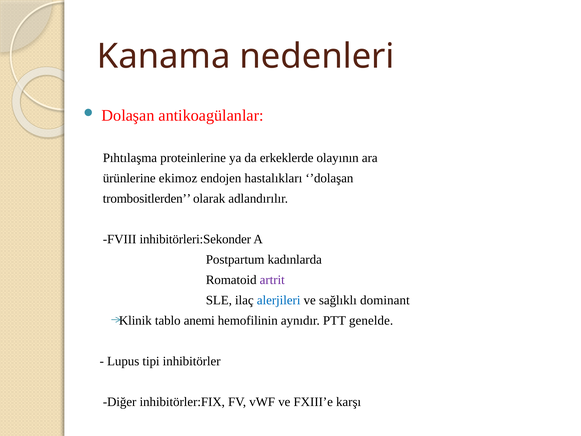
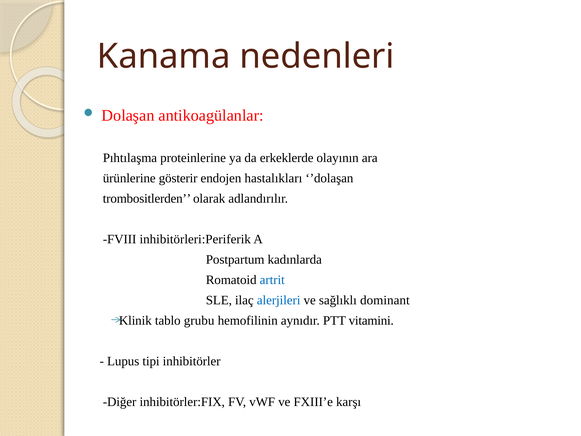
ekimoz: ekimoz -> gösterir
inhibitörleri:Sekonder: inhibitörleri:Sekonder -> inhibitörleri:Periferik
artrit colour: purple -> blue
anemi: anemi -> grubu
genelde: genelde -> vitamini
